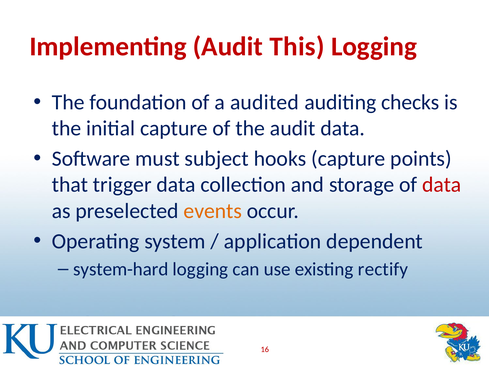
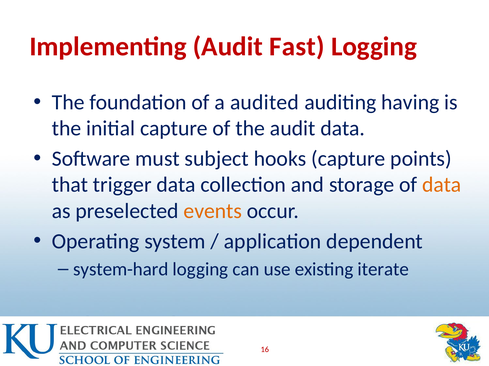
This: This -> Fast
checks: checks -> having
data at (442, 185) colour: red -> orange
rectify: rectify -> iterate
